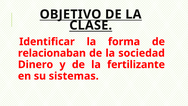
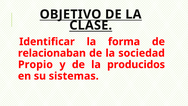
Dinero: Dinero -> Propio
fertilizante: fertilizante -> producidos
